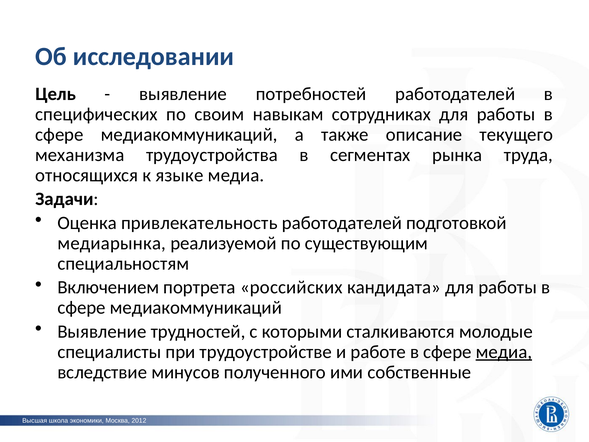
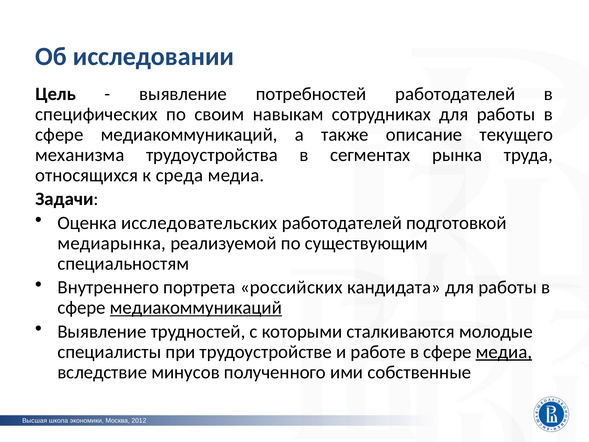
языке: языке -> среда
привлекательность: привлекательность -> исследовательских
Включением: Включением -> Внутреннего
медиакоммуникаций at (196, 308) underline: none -> present
